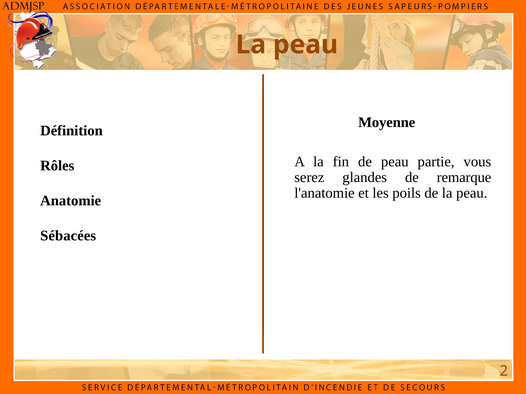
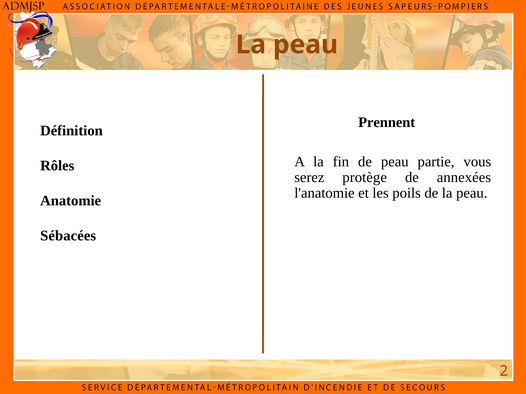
Moyenne: Moyenne -> Prennent
glandes: glandes -> protège
remarque: remarque -> annexées
